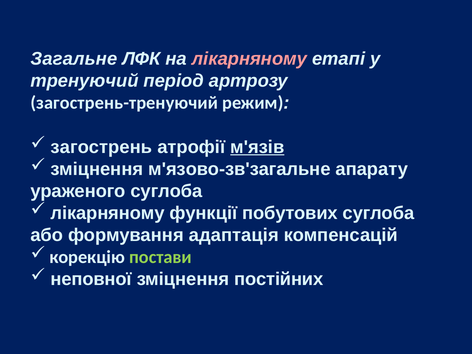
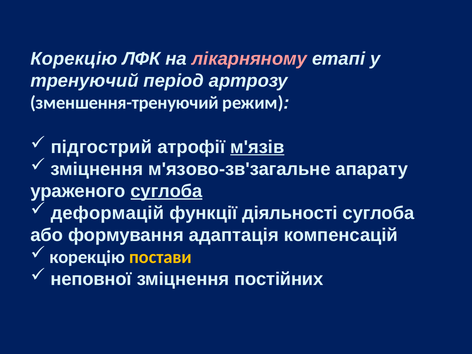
Загальне at (74, 59): Загальне -> Корекцію
загострень-тренуючий: загострень-тренуючий -> зменшення-тренуючий
загострень: загострень -> підгострий
суглоба at (166, 191) underline: none -> present
лікарняному at (108, 213): лікарняному -> деформацій
побутових: побутових -> діяльності
постави colour: light green -> yellow
